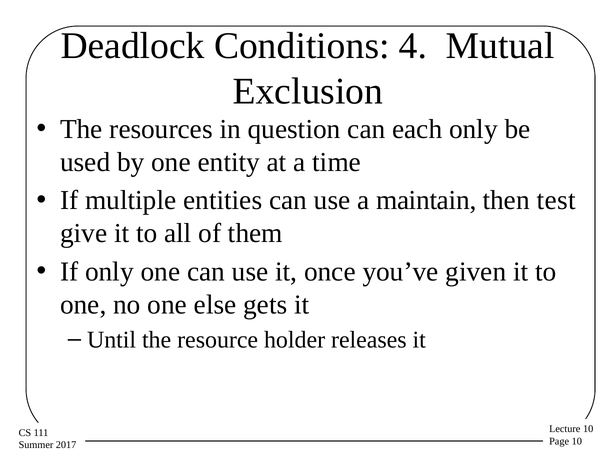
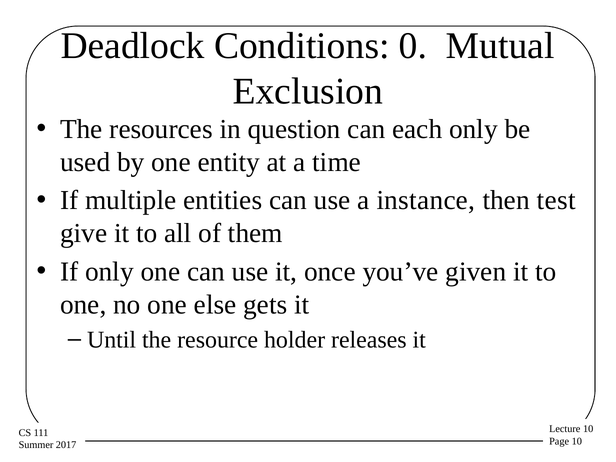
4: 4 -> 0
maintain: maintain -> instance
